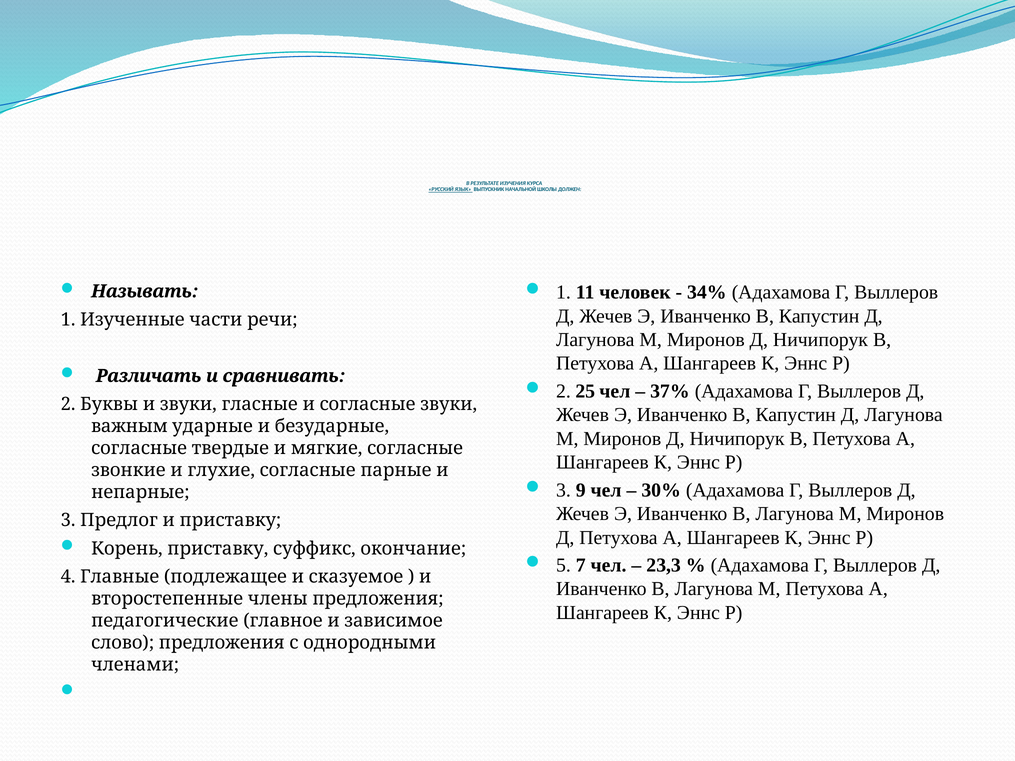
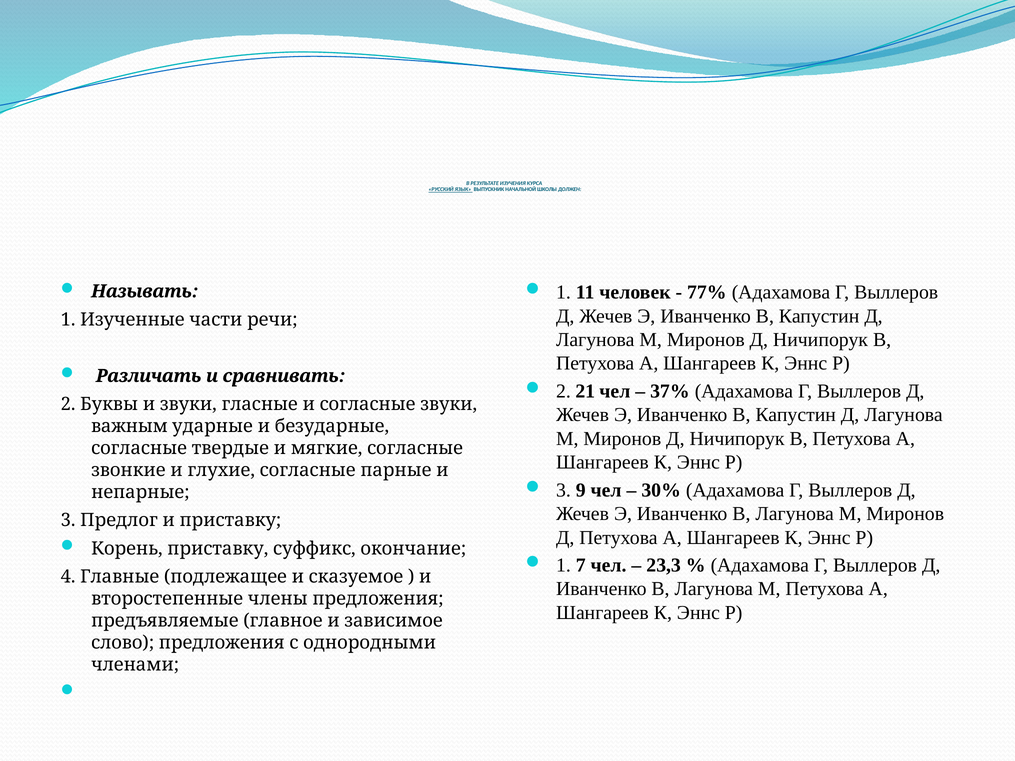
34%: 34% -> 77%
25: 25 -> 21
5 at (563, 565): 5 -> 1
педагогические: педагогические -> предъявляемые
